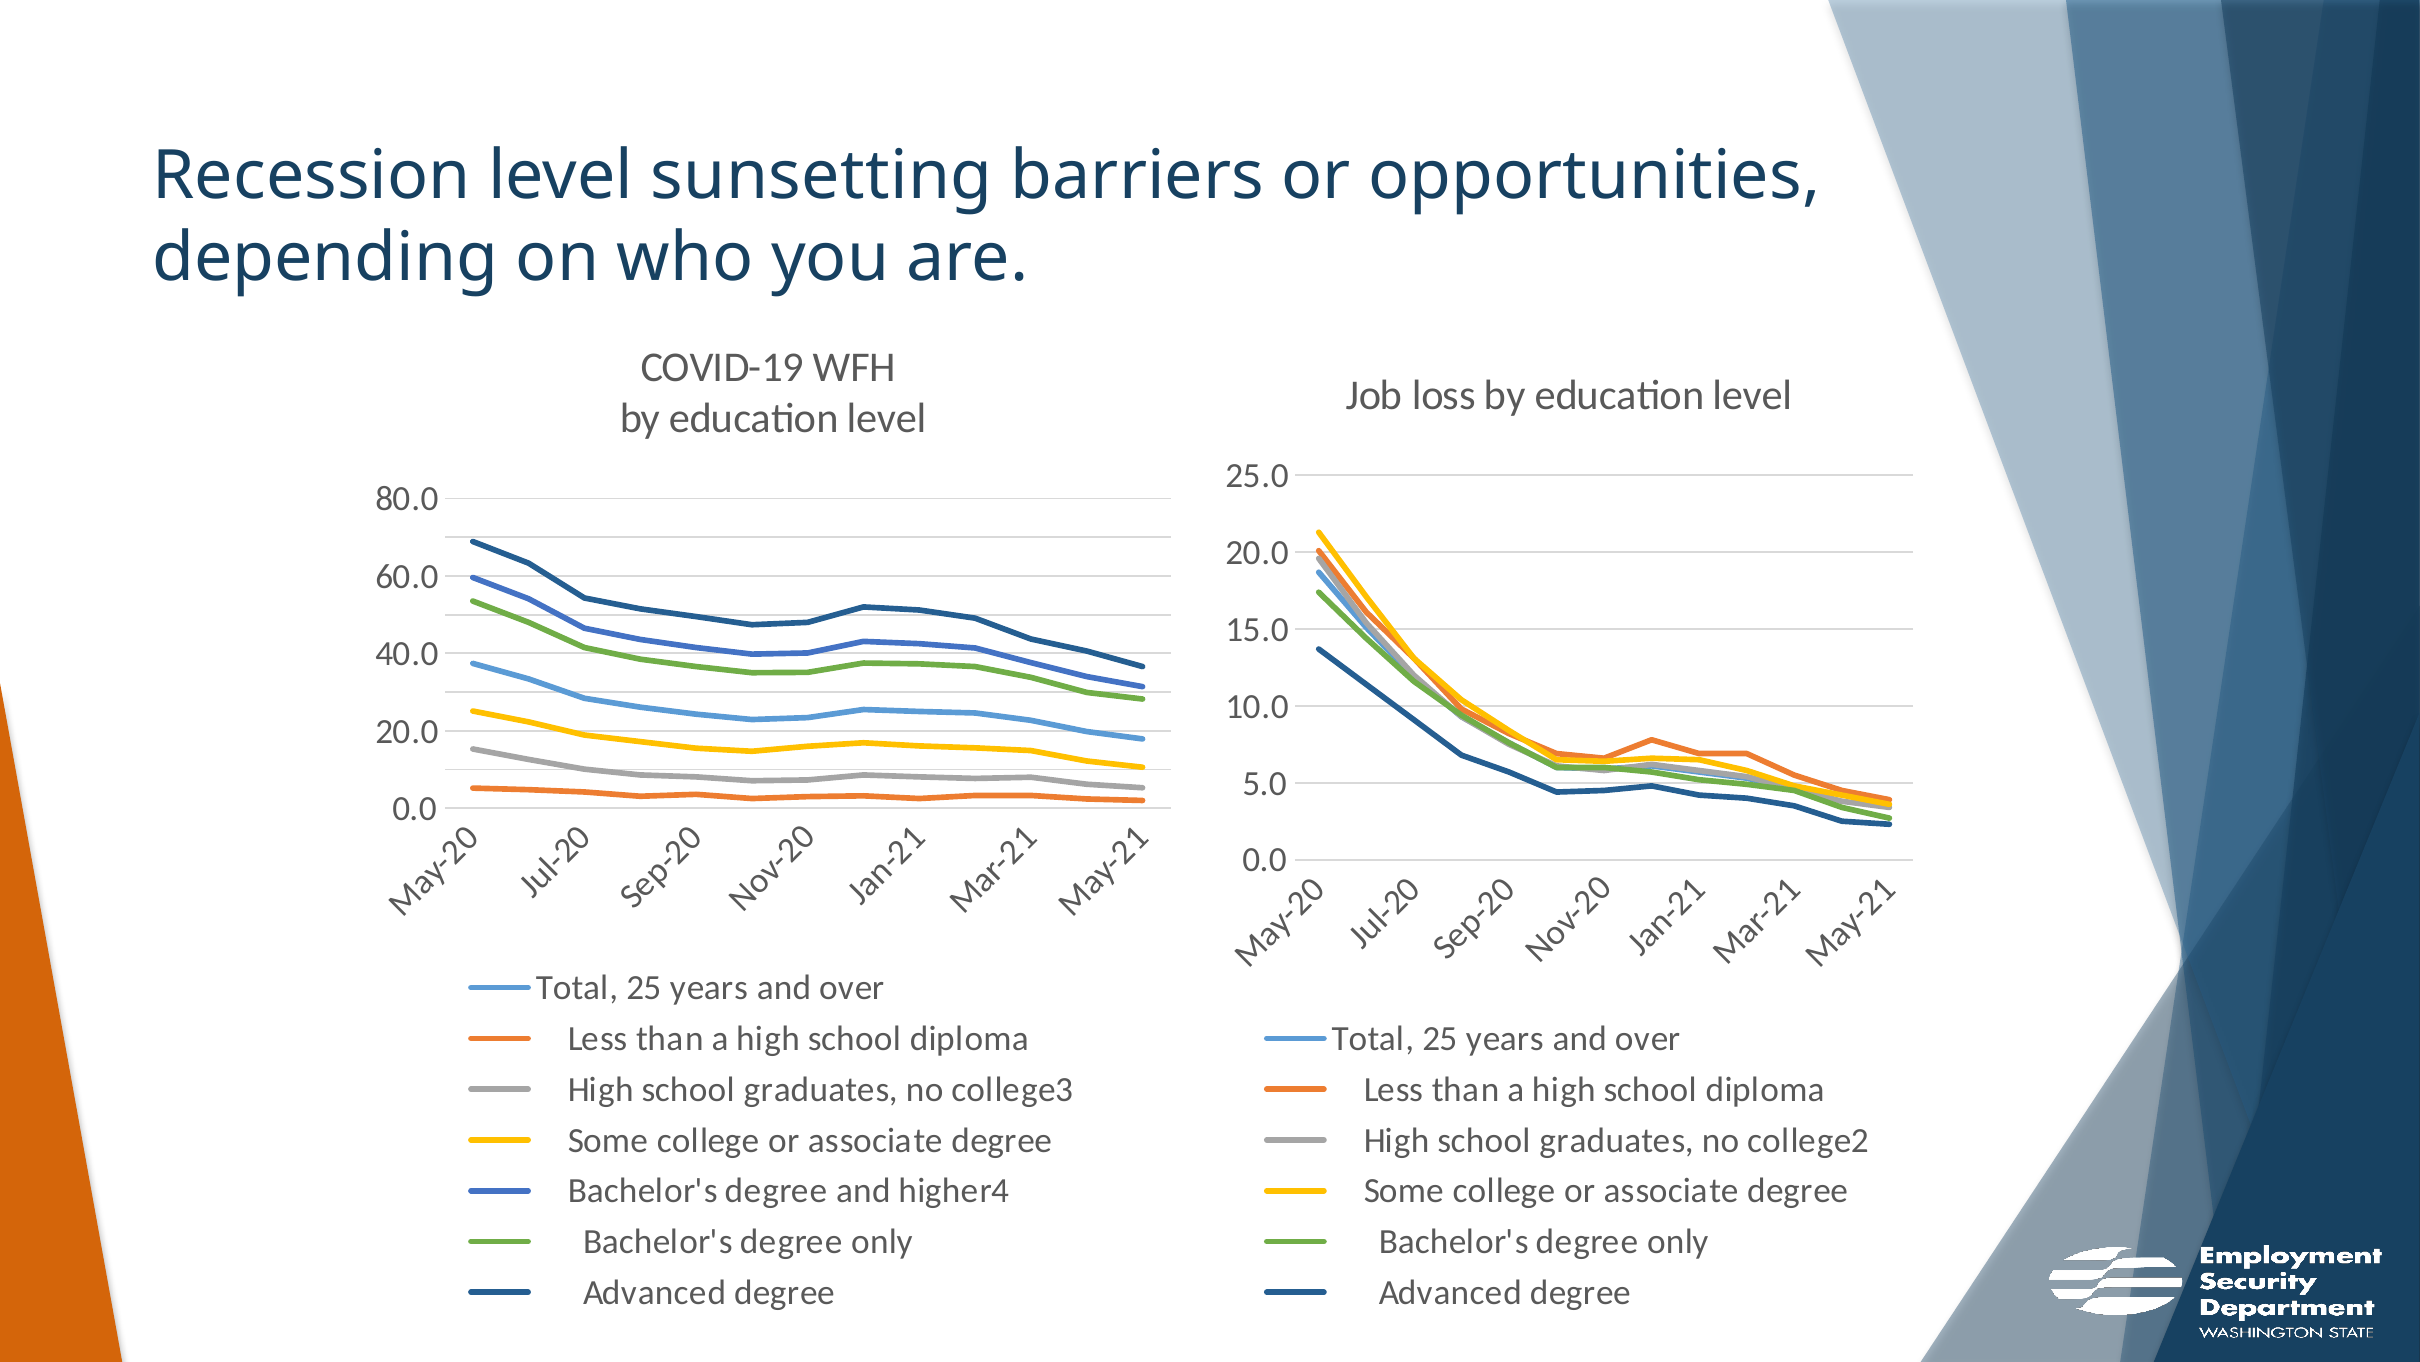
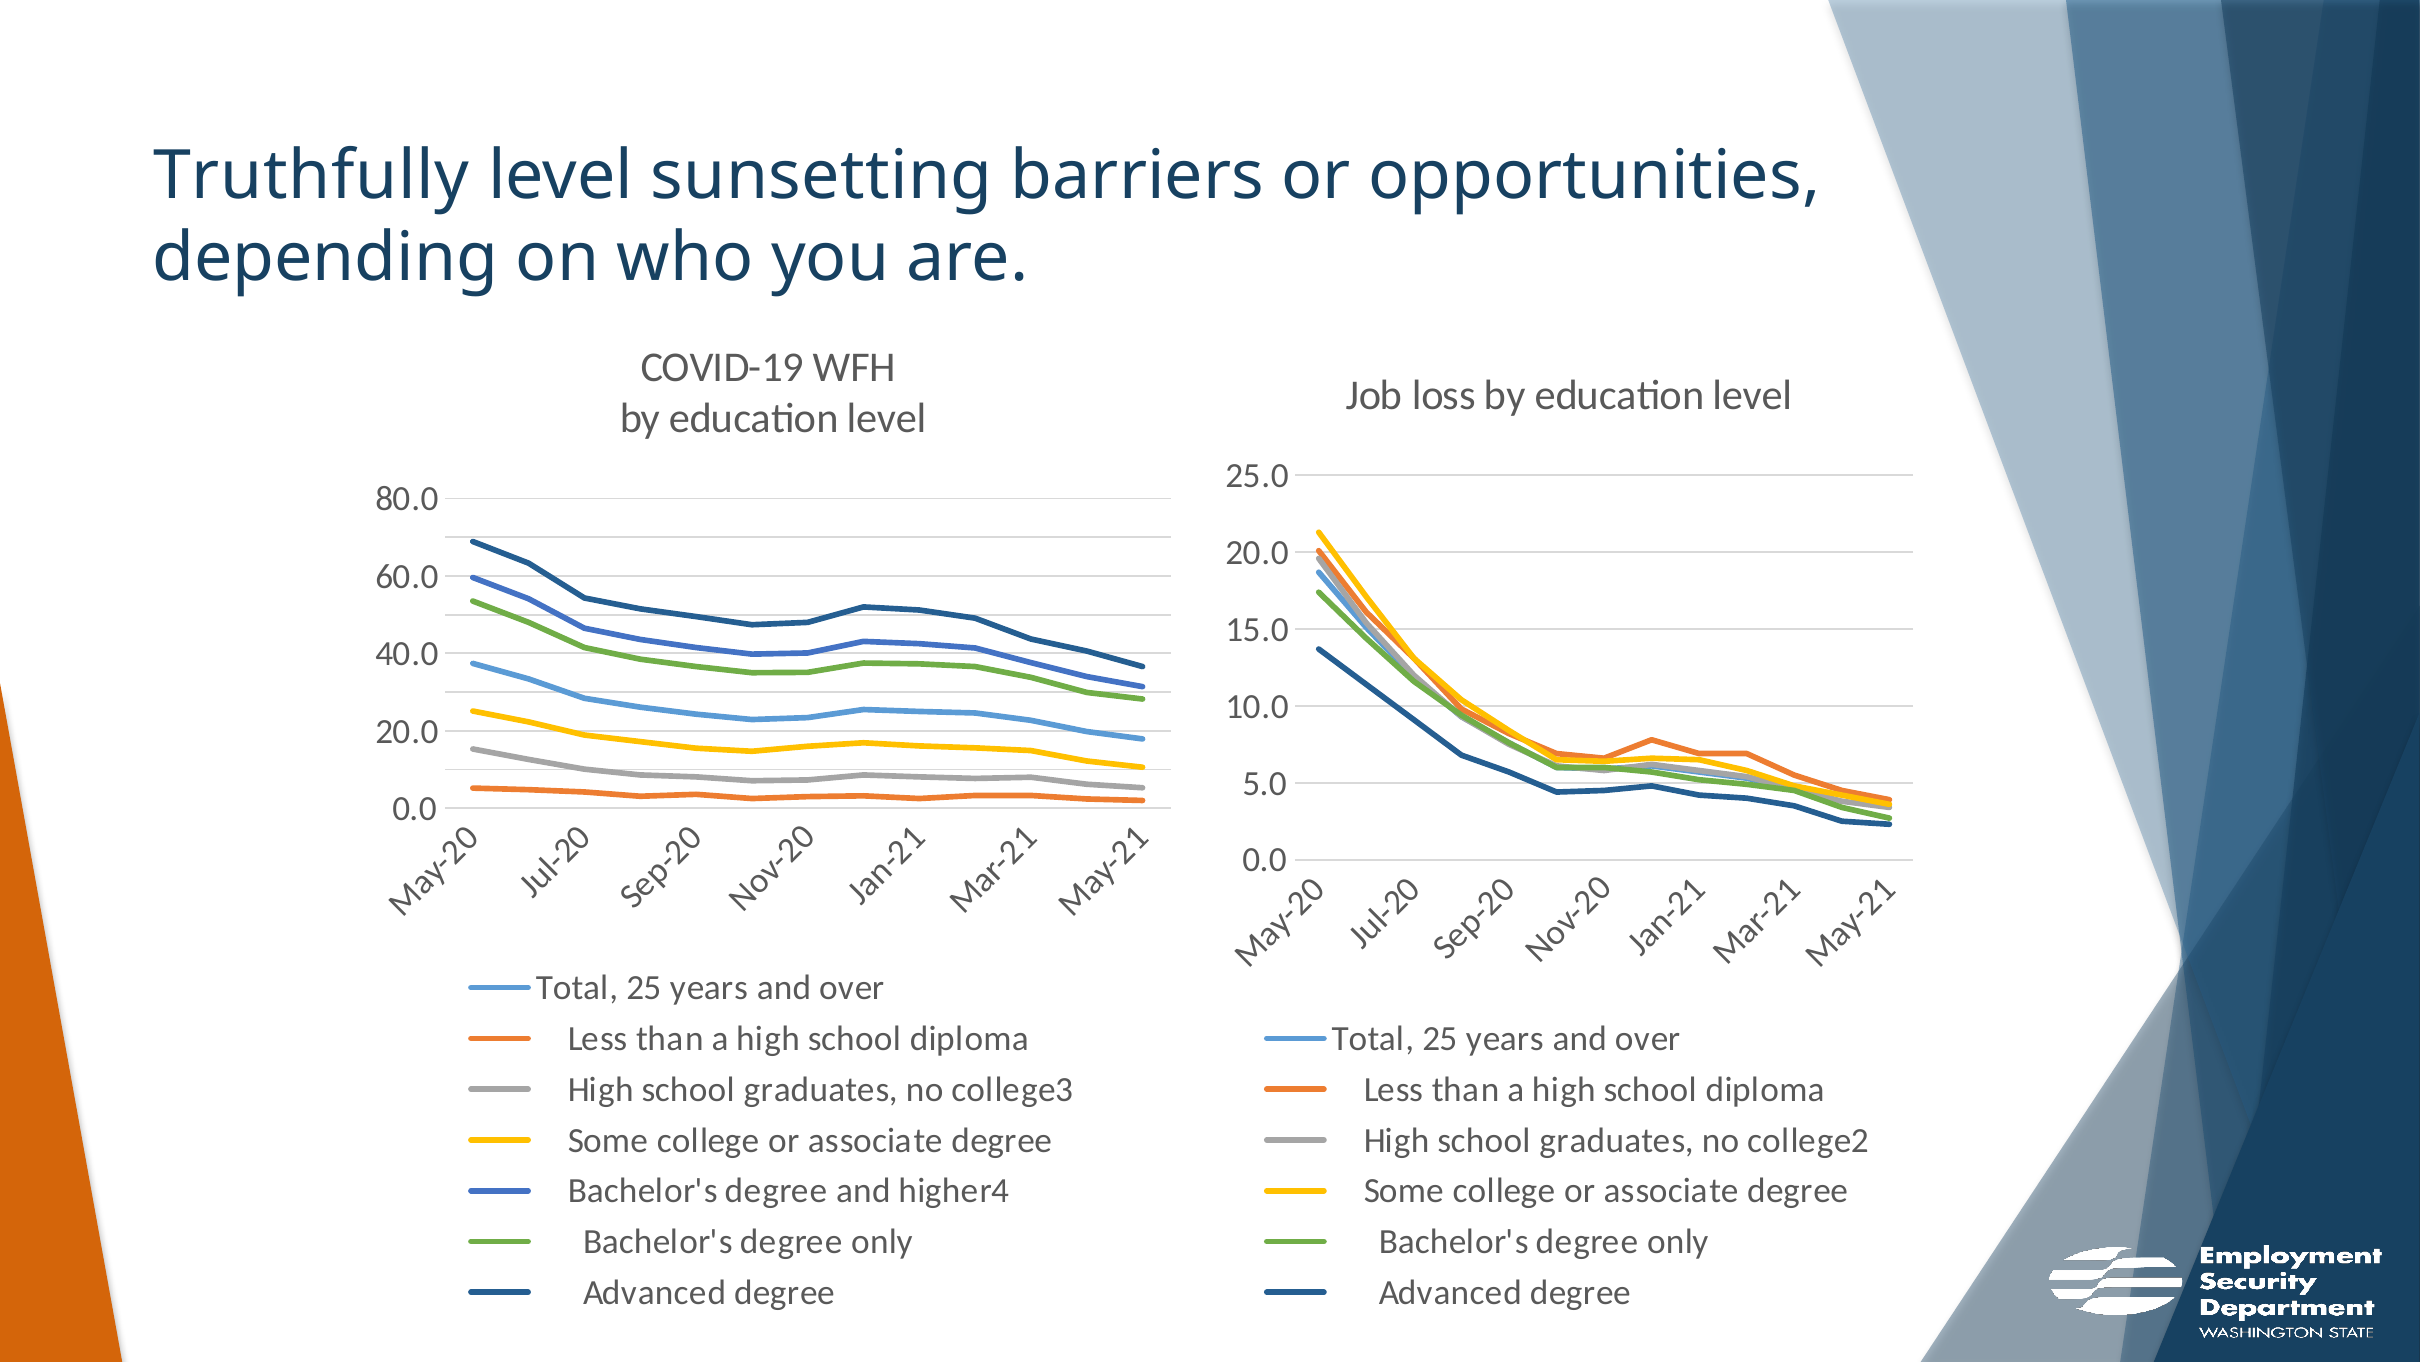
Recession: Recession -> Truthfully
